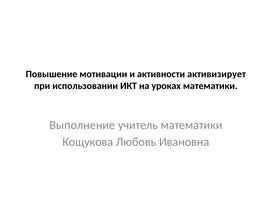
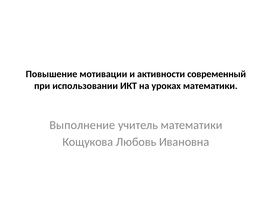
активизирует: активизирует -> современный
